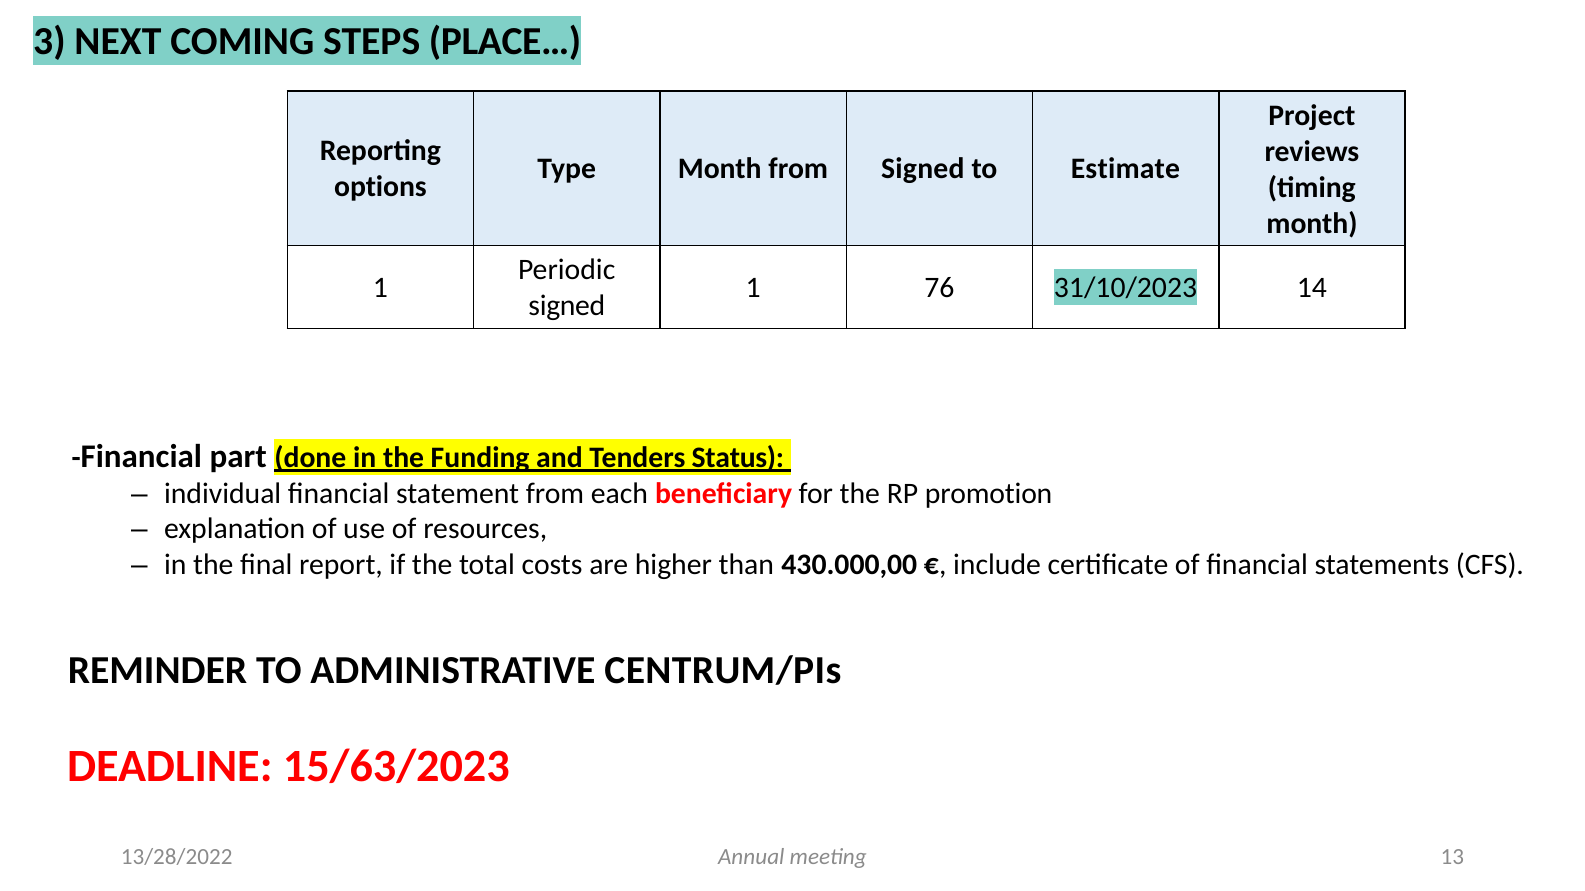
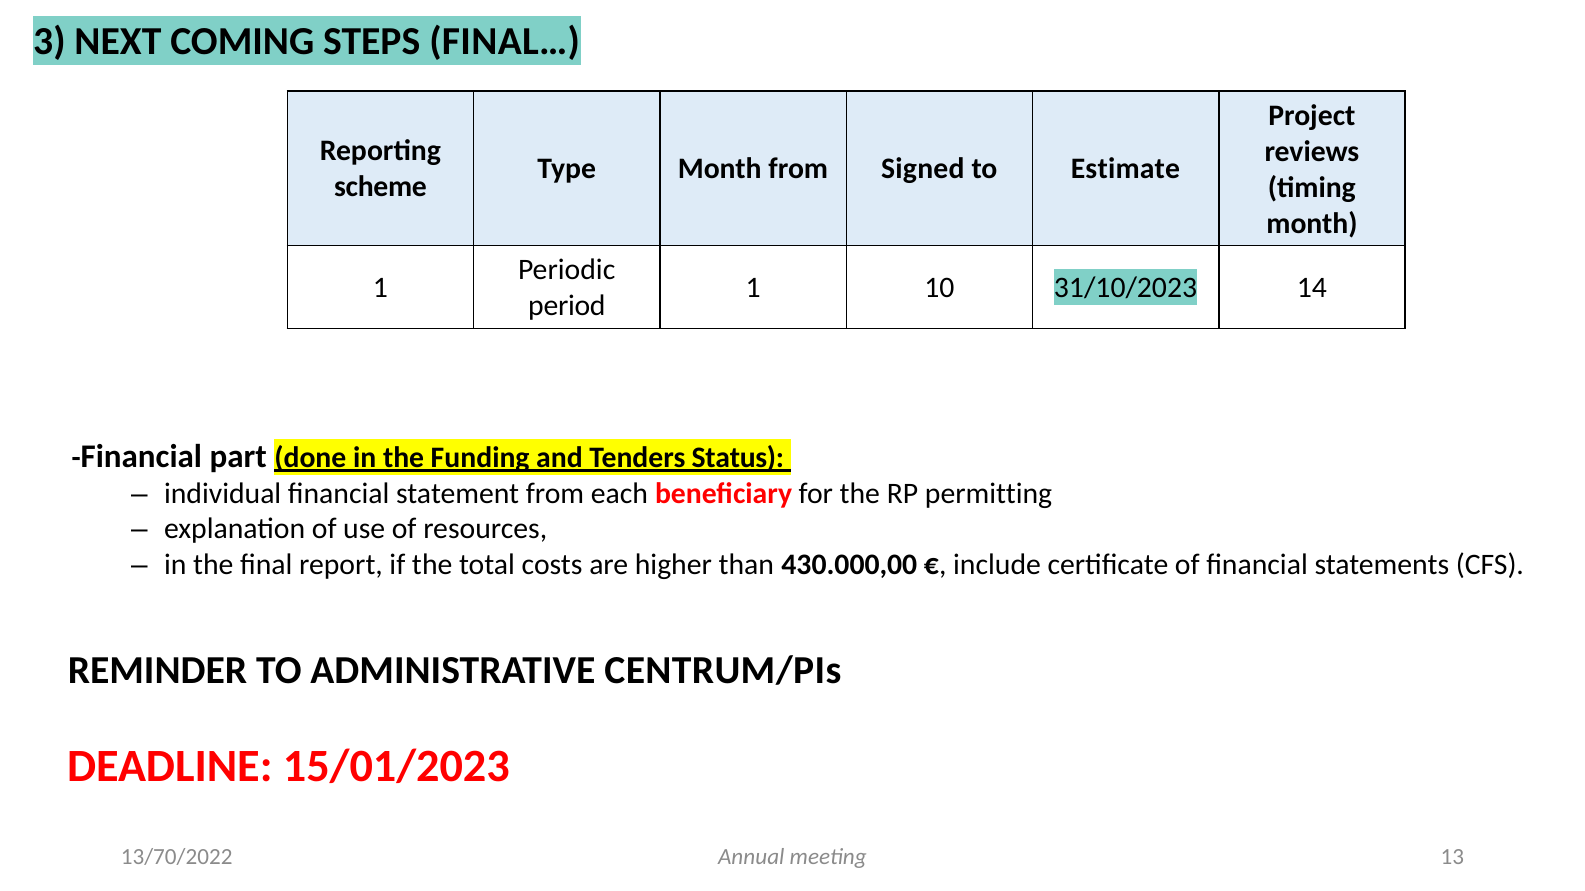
PLACE…: PLACE… -> FINAL…
options: options -> scheme
76: 76 -> 10
signed at (567, 306): signed -> period
promotion: promotion -> permitting
15/63/2023: 15/63/2023 -> 15/01/2023
13/28/2022: 13/28/2022 -> 13/70/2022
